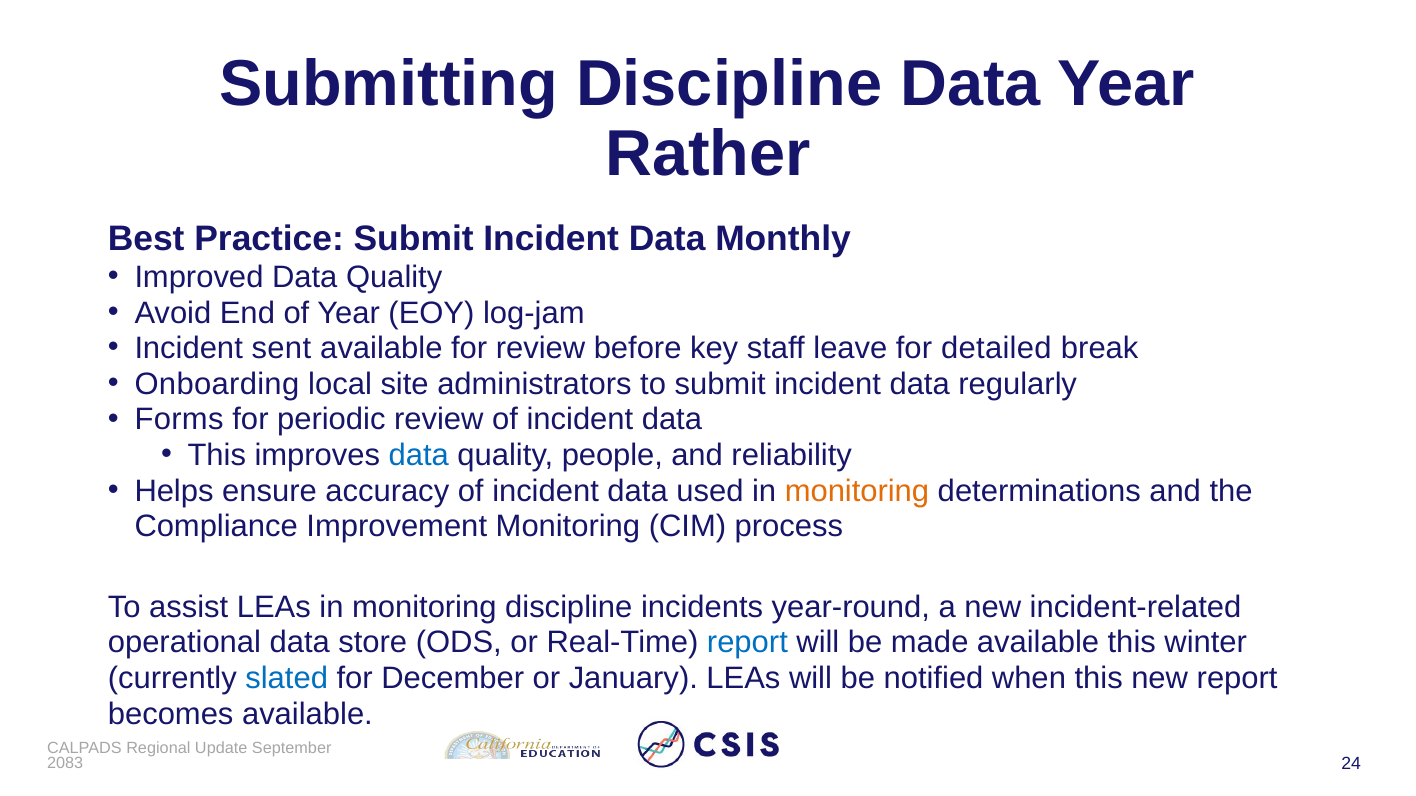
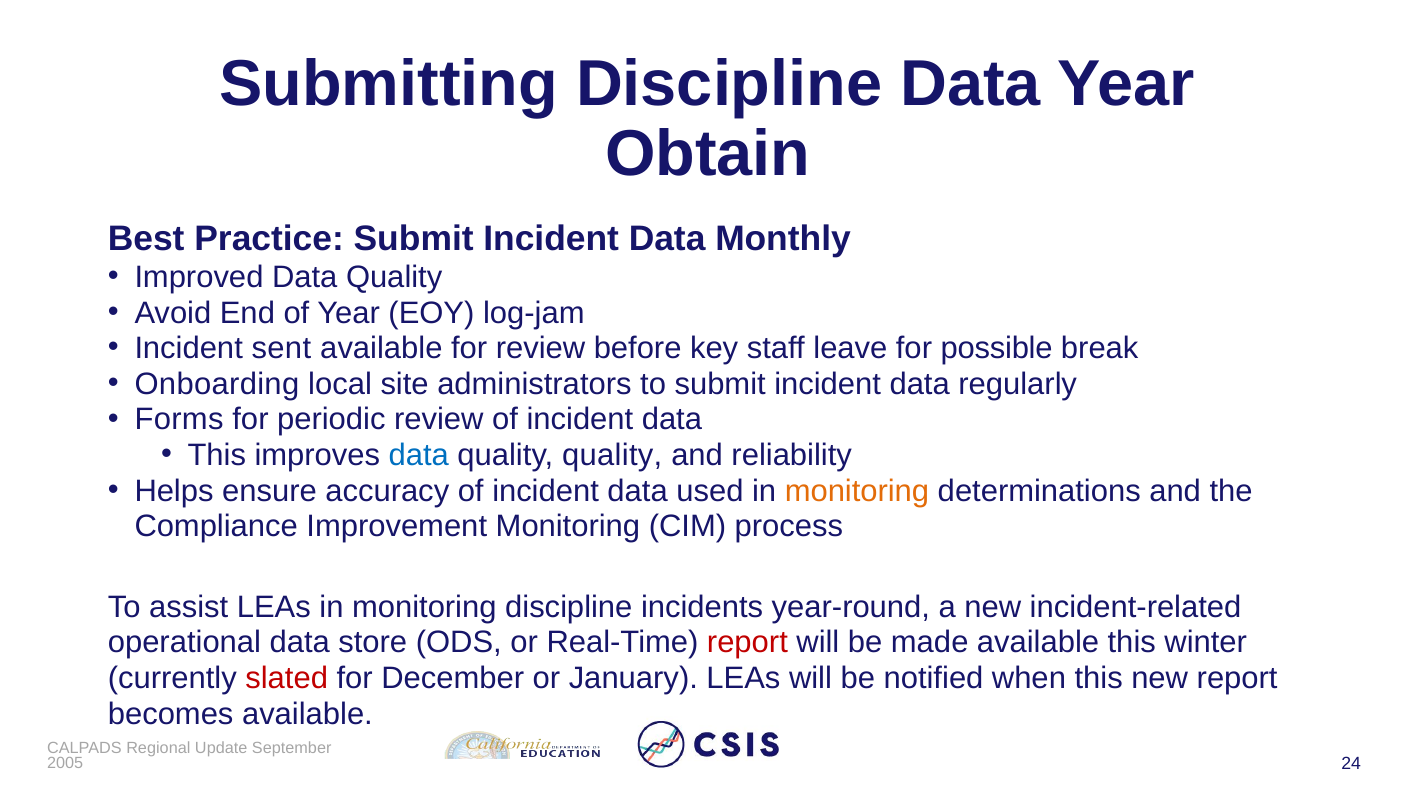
Rather: Rather -> Obtain
detailed: detailed -> possible
quality people: people -> quality
report at (747, 643) colour: blue -> red
slated colour: blue -> red
2083: 2083 -> 2005
